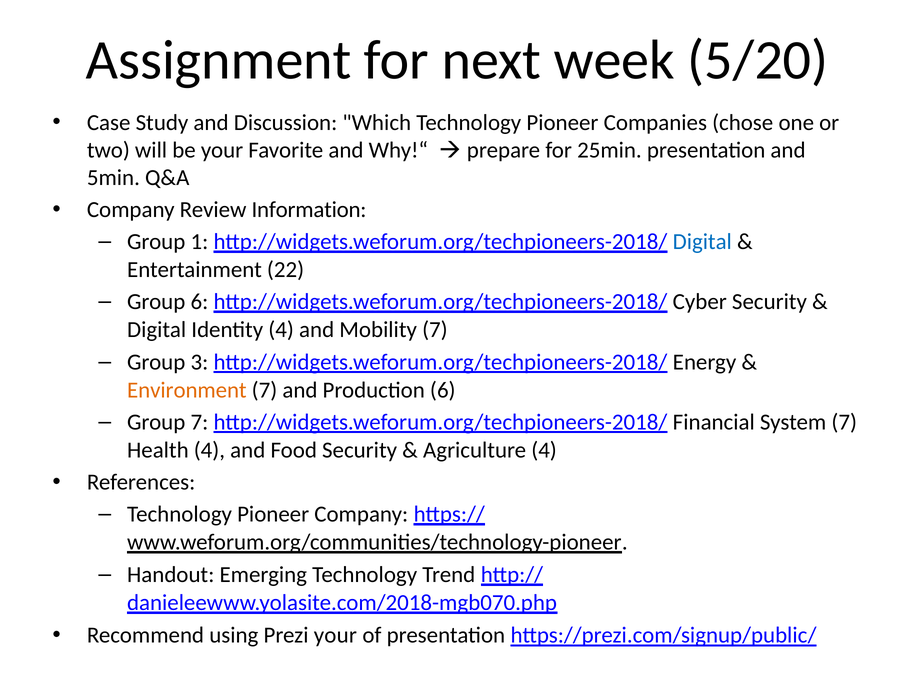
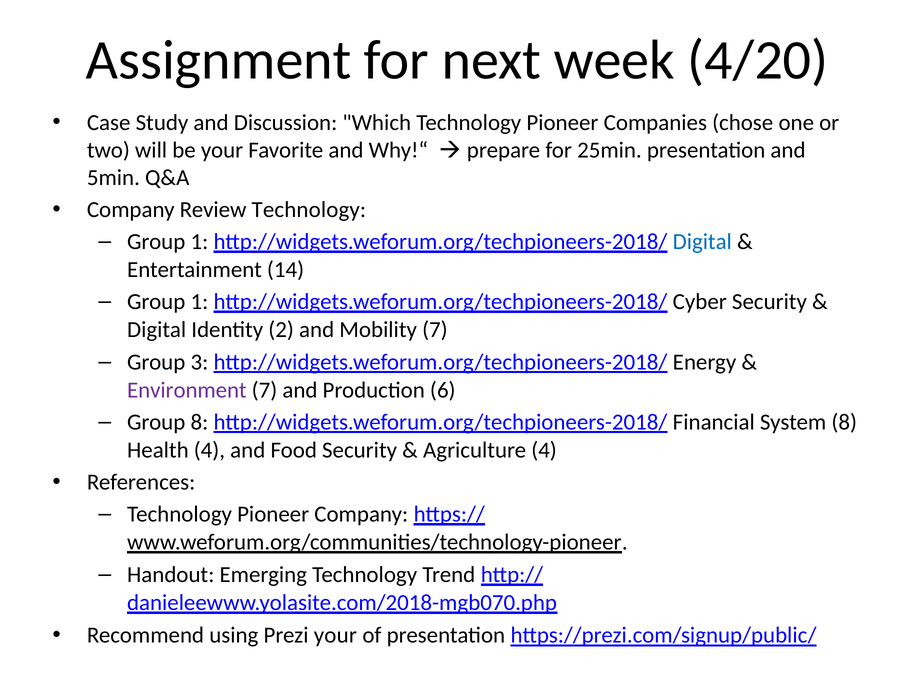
5/20: 5/20 -> 4/20
Review Information: Information -> Technology
22: 22 -> 14
6 at (199, 302): 6 -> 1
Identity 4: 4 -> 2
Environment colour: orange -> purple
Group 7: 7 -> 8
System 7: 7 -> 8
